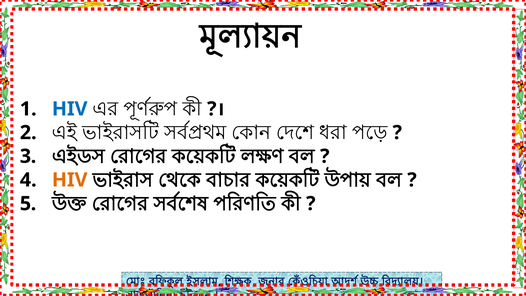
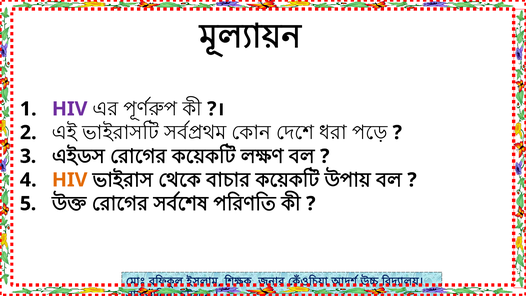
HIV at (70, 109) colour: blue -> purple
